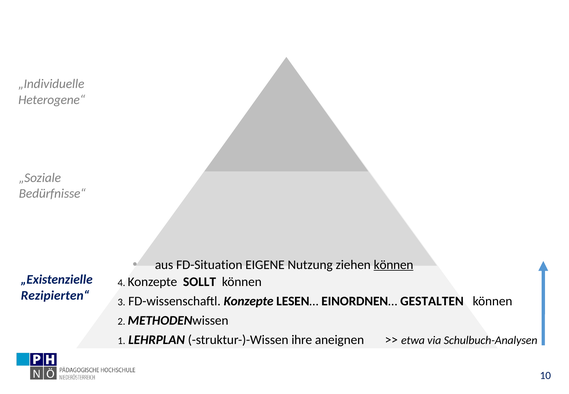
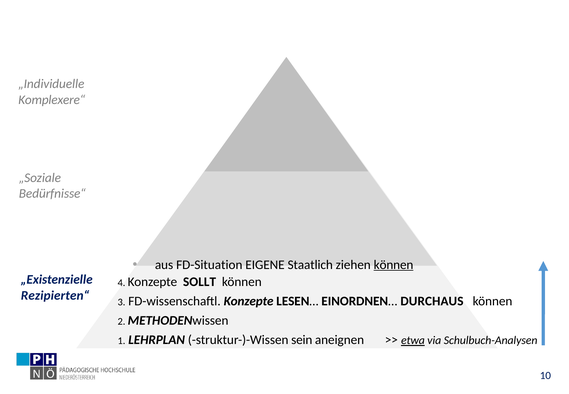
Heterogene“: Heterogene“ -> Komplexere“
Nutzung: Nutzung -> Staatlich
GESTALTEN: GESTALTEN -> DURCHAUS
ihre: ihre -> sein
etwa underline: none -> present
